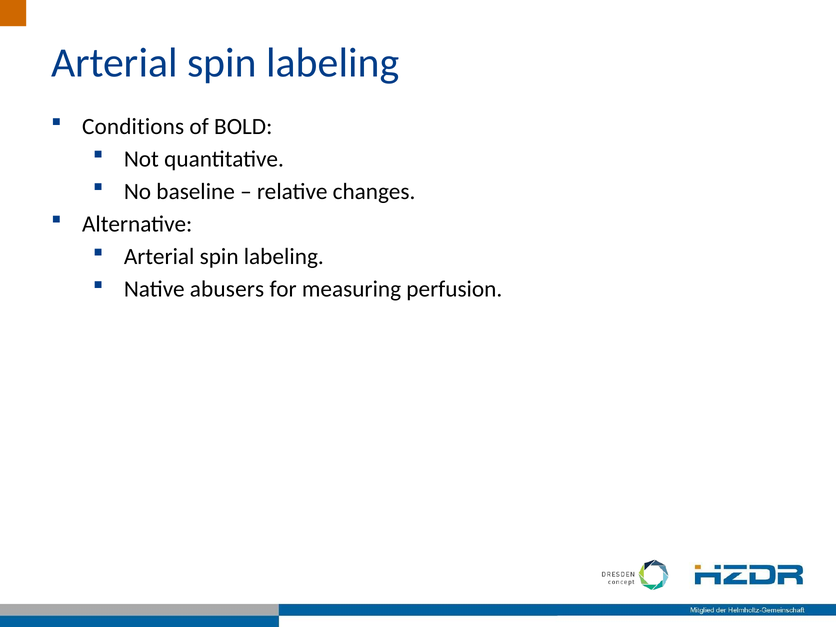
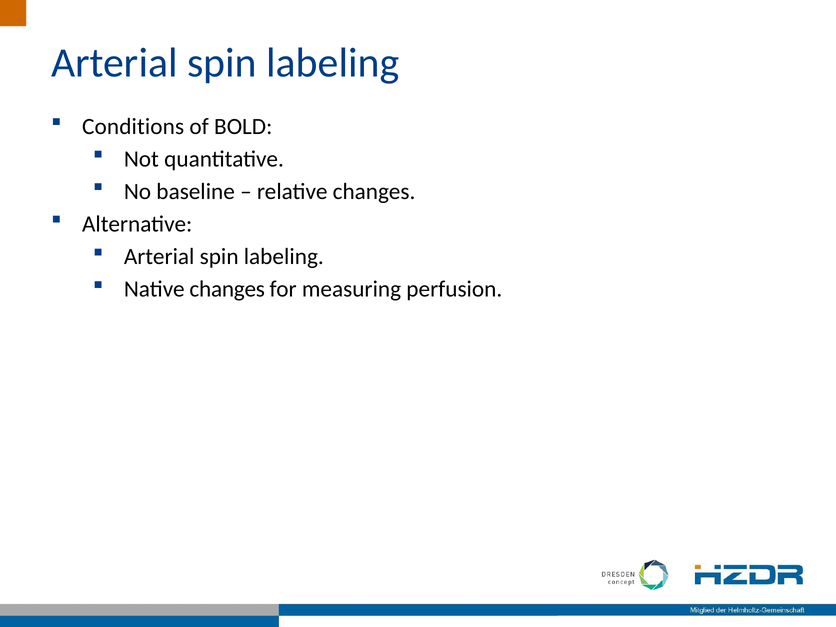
Native abusers: abusers -> changes
